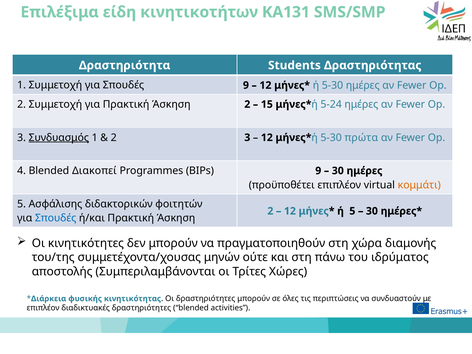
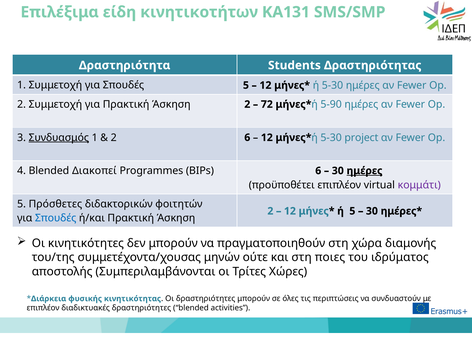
Σπουδές 9: 9 -> 5
15: 15 -> 72
5-24: 5-24 -> 5-90
2 3: 3 -> 6
πρώτα: πρώτα -> project
BIPs 9: 9 -> 6
ημέρες at (364, 171) underline: none -> present
κομμάτι colour: orange -> purple
Ασφάλισης: Ασφάλισης -> Πρόσθετες
πάνω: πάνω -> ποιες
